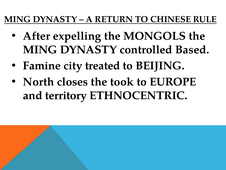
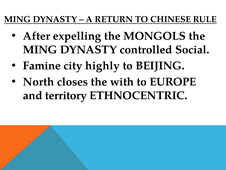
Based: Based -> Social
treated: treated -> highly
took: took -> with
